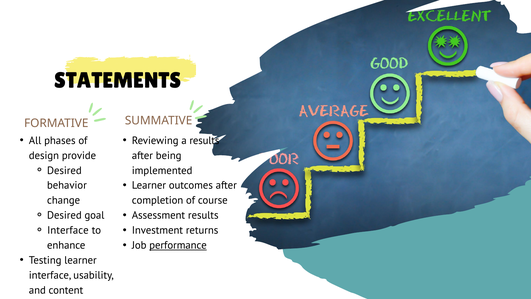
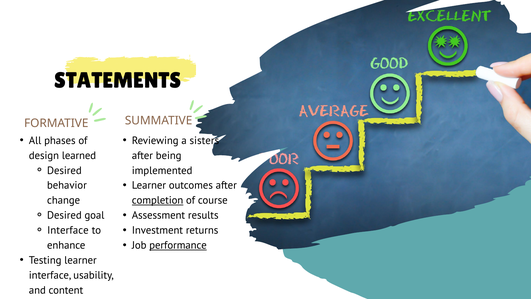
a results: results -> sisters
provide: provide -> learned
completion underline: none -> present
